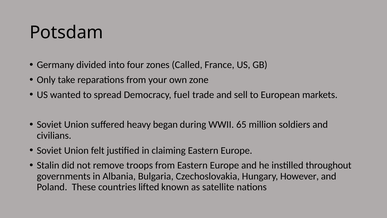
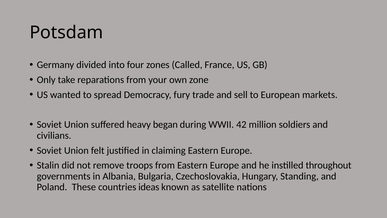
fuel: fuel -> fury
65: 65 -> 42
However: However -> Standing
lifted: lifted -> ideas
